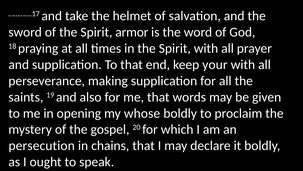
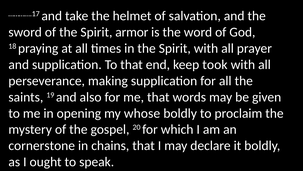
your: your -> took
persecution: persecution -> cornerstone
